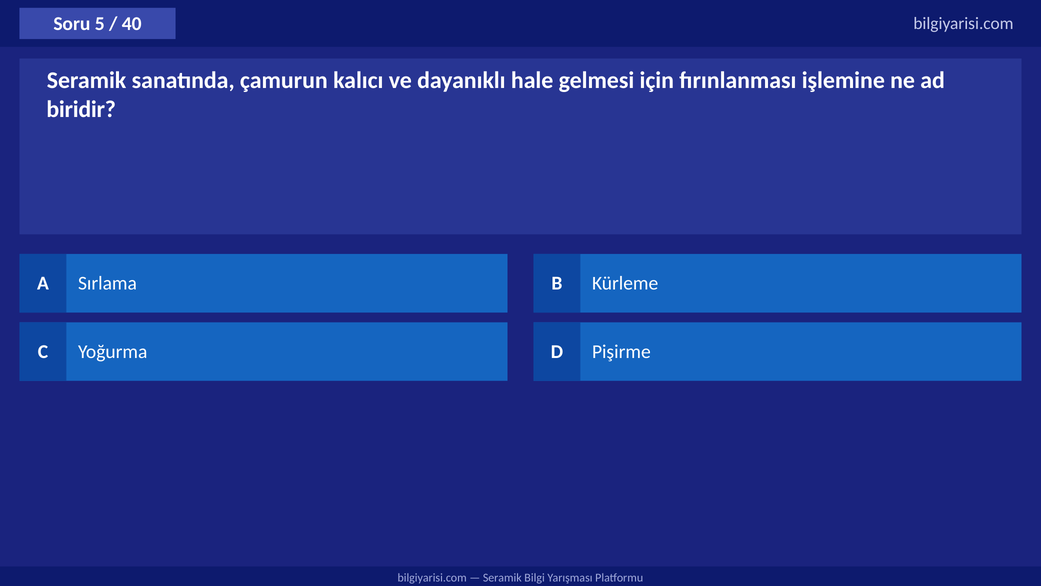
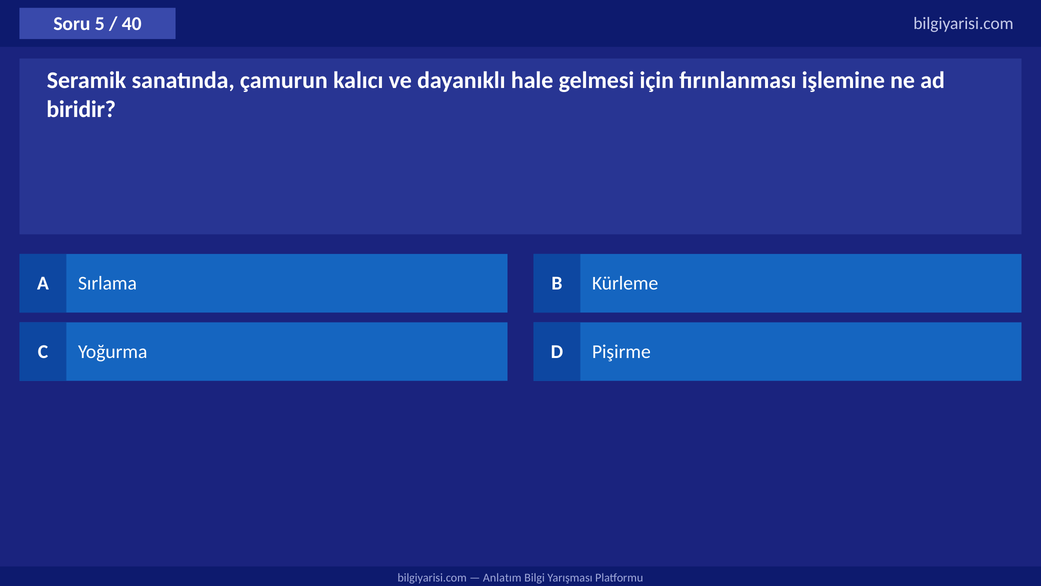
Seramik at (502, 577): Seramik -> Anlatım
